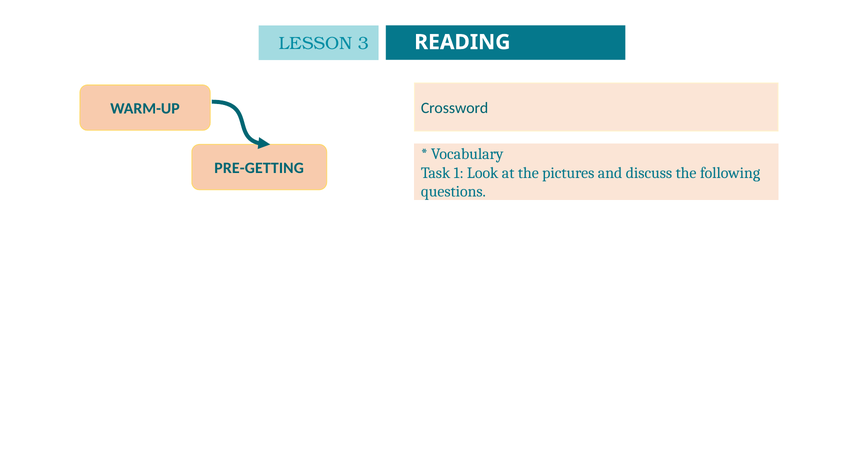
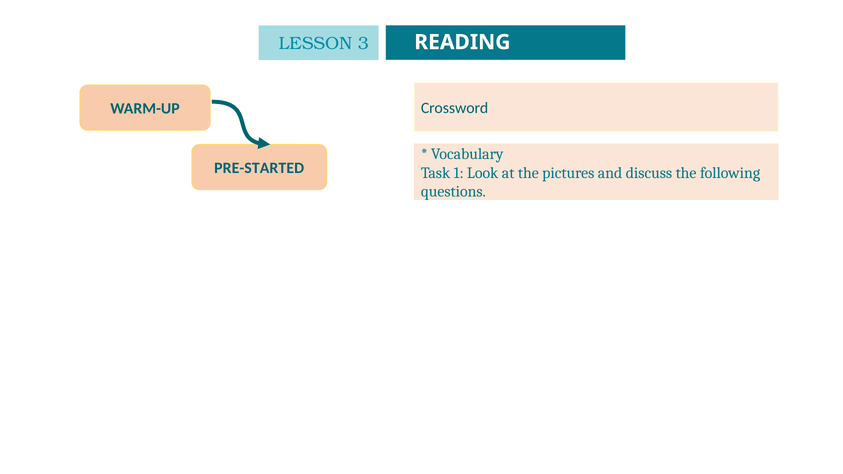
PRE-GETTING: PRE-GETTING -> PRE-STARTED
